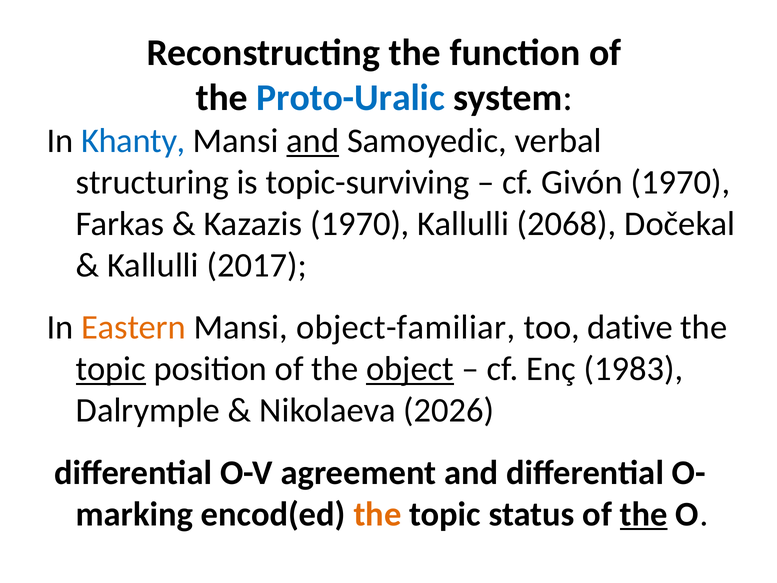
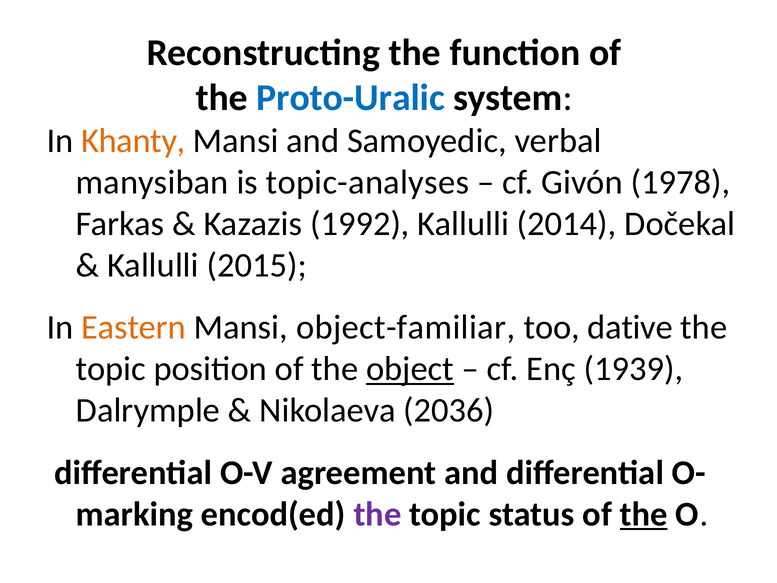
Khanty colour: blue -> orange
and at (313, 141) underline: present -> none
structuring: structuring -> manysiban
topic-surviving: topic-surviving -> topic-analyses
Givón 1970: 1970 -> 1978
Kazazis 1970: 1970 -> 1992
2068: 2068 -> 2014
2017: 2017 -> 2015
topic at (111, 369) underline: present -> none
1983: 1983 -> 1939
2026: 2026 -> 2036
the at (377, 514) colour: orange -> purple
